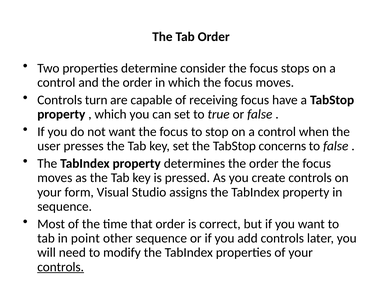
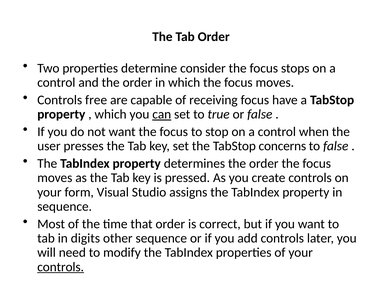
turn: turn -> free
can underline: none -> present
point: point -> digits
